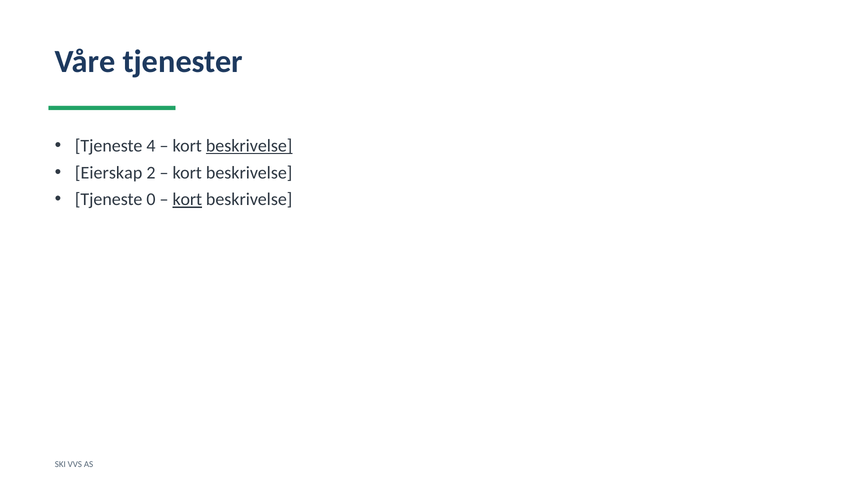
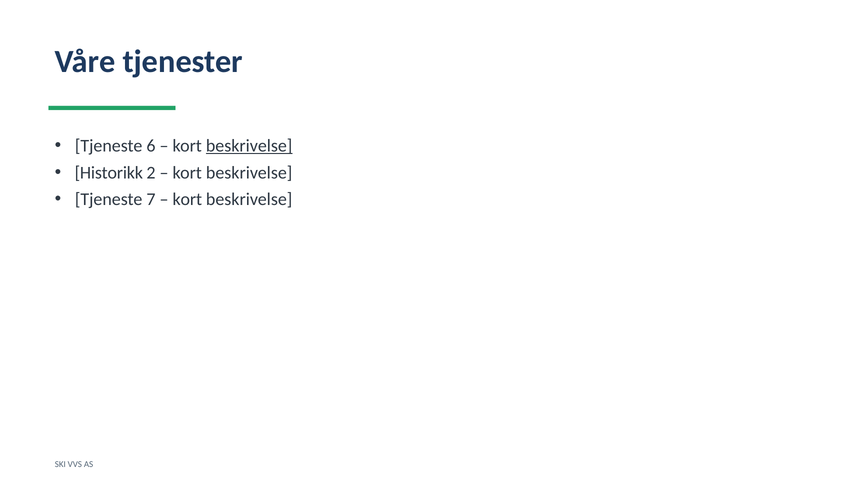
4: 4 -> 6
Eierskap: Eierskap -> Historikk
0: 0 -> 7
kort at (187, 200) underline: present -> none
